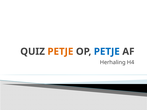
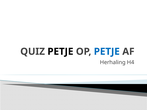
PETJE at (60, 52) colour: orange -> black
